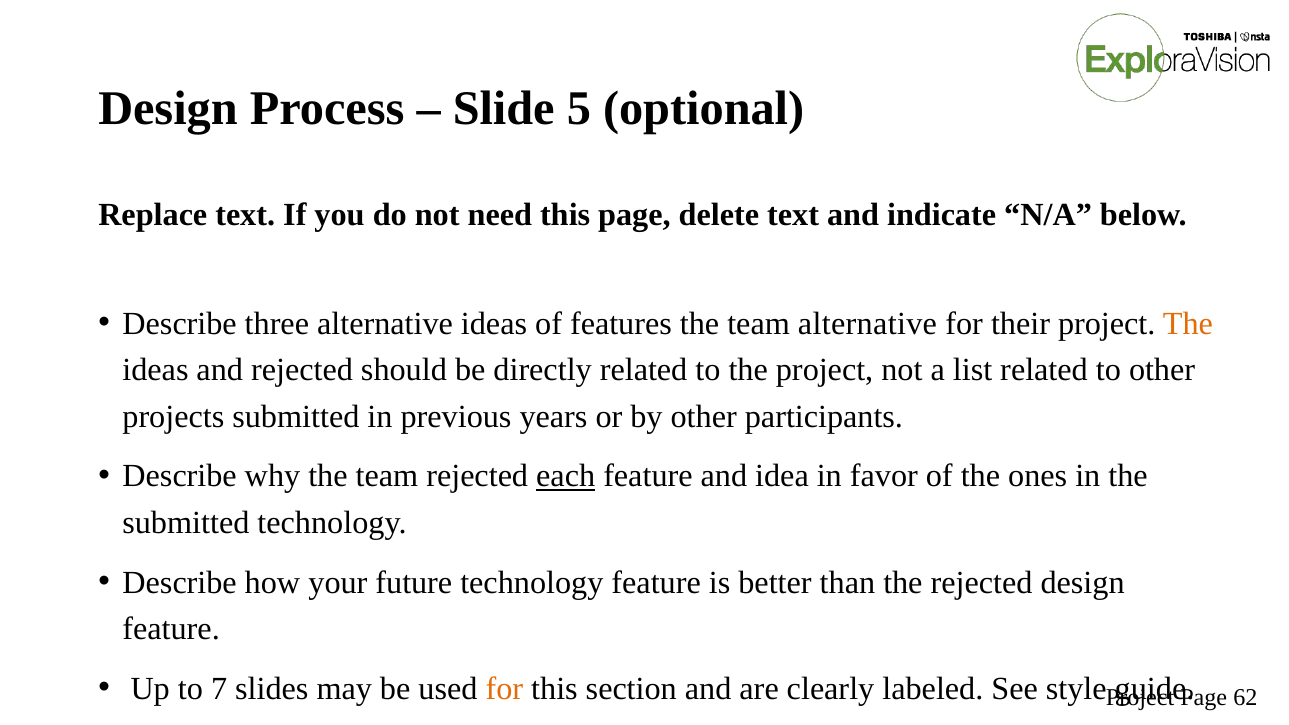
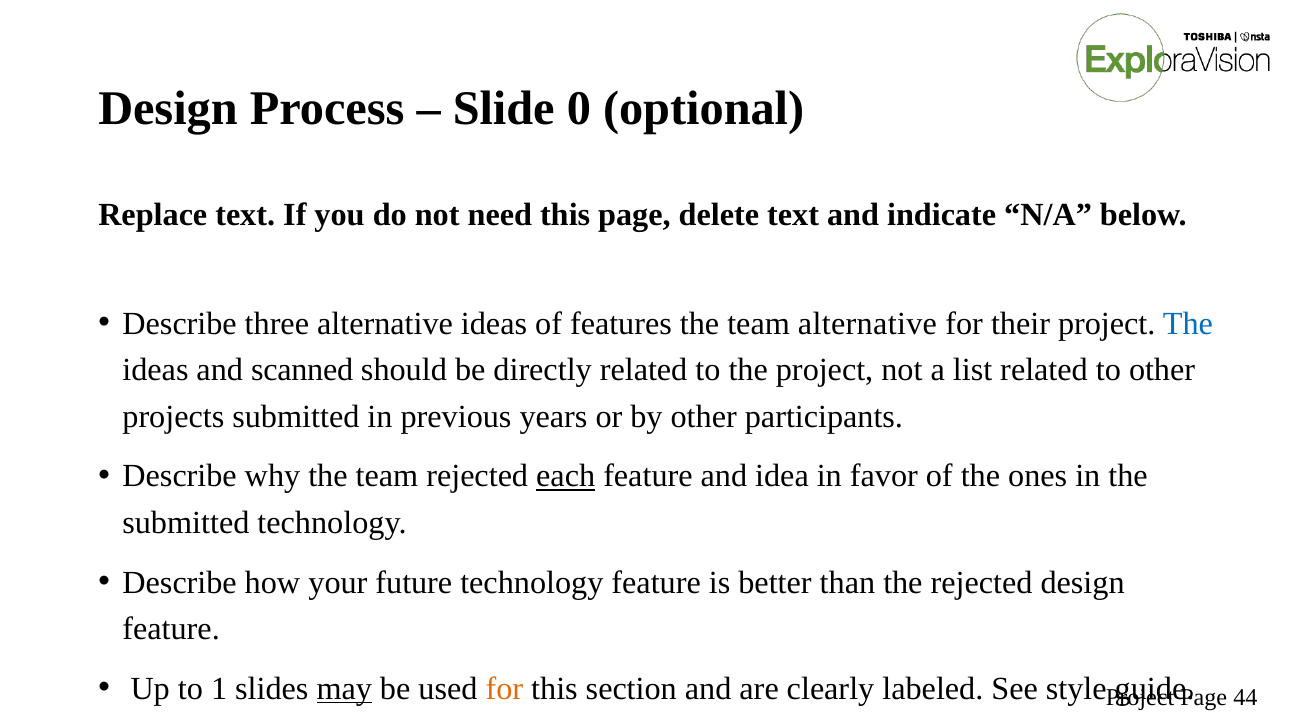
5: 5 -> 0
The at (1188, 324) colour: orange -> blue
and rejected: rejected -> scanned
7: 7 -> 1
may underline: none -> present
62: 62 -> 44
